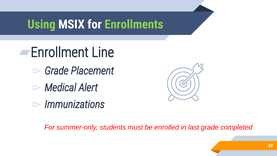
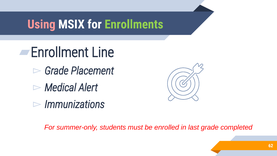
Using colour: light green -> pink
